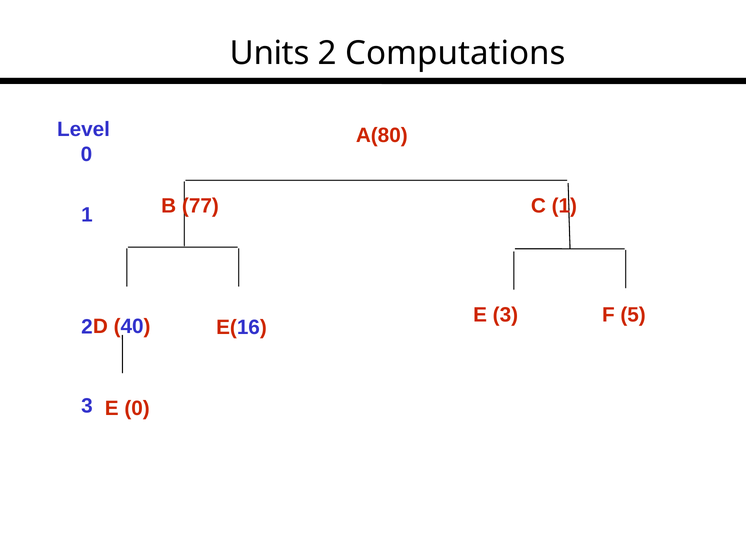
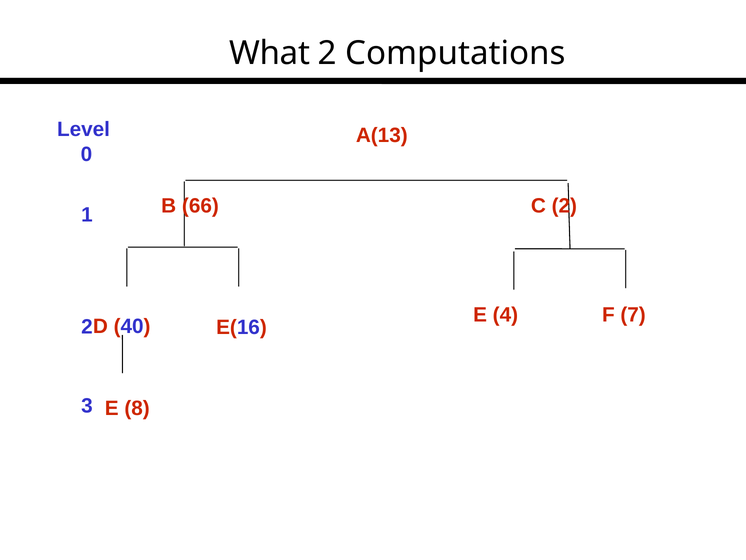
Units: Units -> What
A(80: A(80 -> A(13
77: 77 -> 66
C 1: 1 -> 2
E 3: 3 -> 4
5: 5 -> 7
E 0: 0 -> 8
